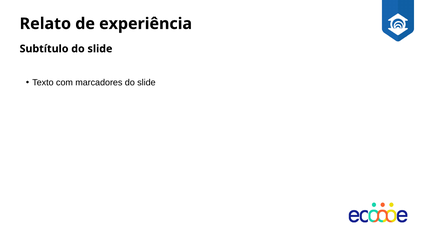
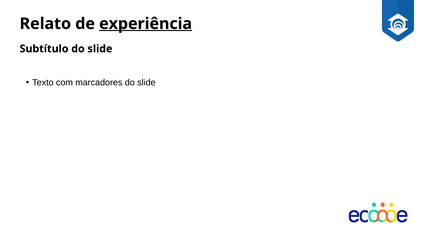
experiência underline: none -> present
